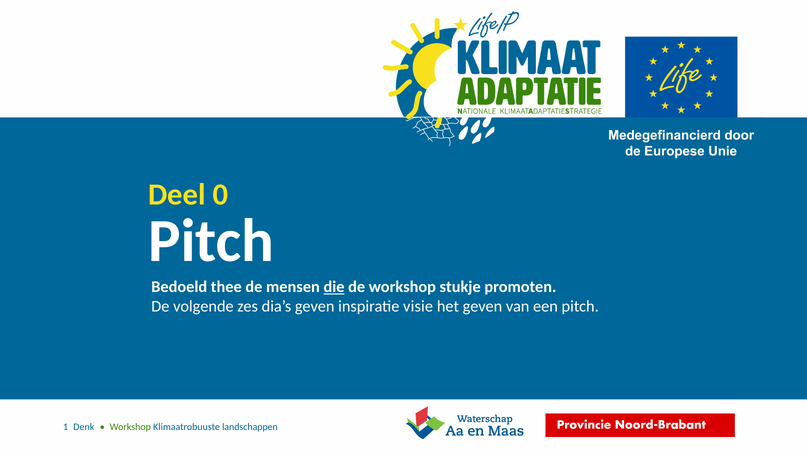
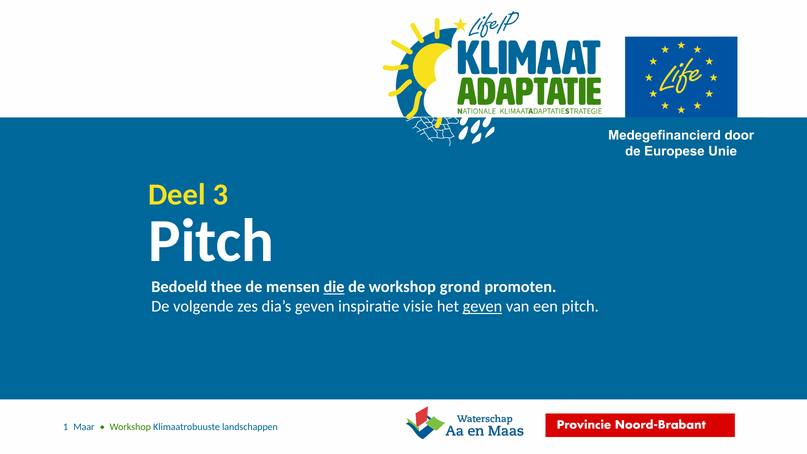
0: 0 -> 3
stukje: stukje -> grond
geven at (482, 307) underline: none -> present
Denk: Denk -> Maar
